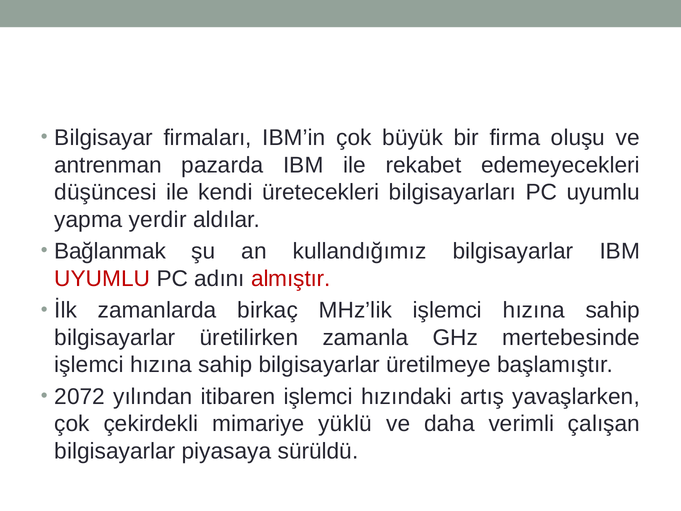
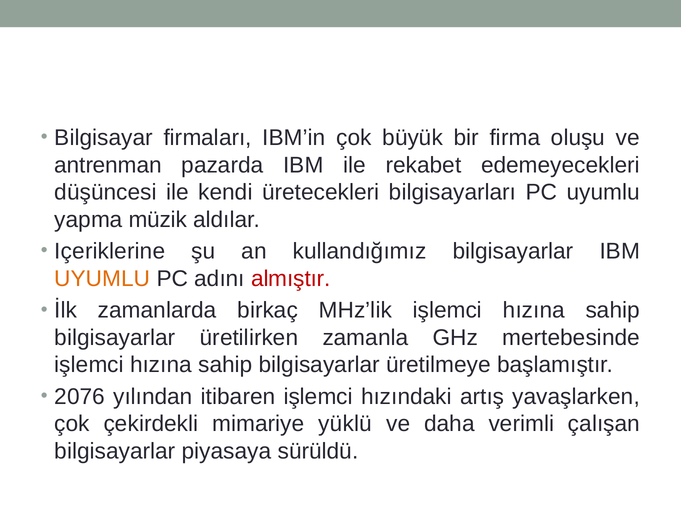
yerdir: yerdir -> müzik
Bağlanmak: Bağlanmak -> Içeriklerine
UYUMLU at (102, 279) colour: red -> orange
2072: 2072 -> 2076
